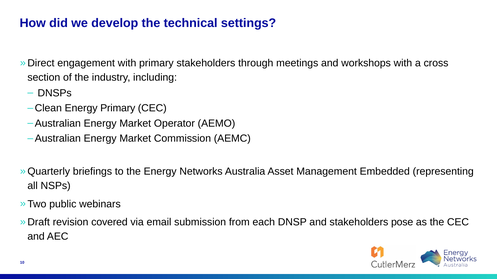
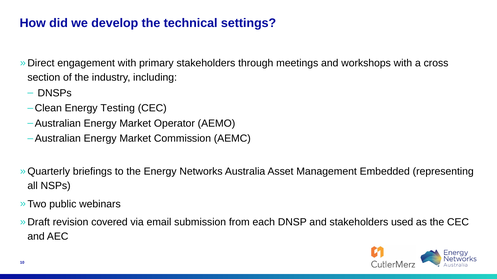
Energy Primary: Primary -> Testing
pose: pose -> used
